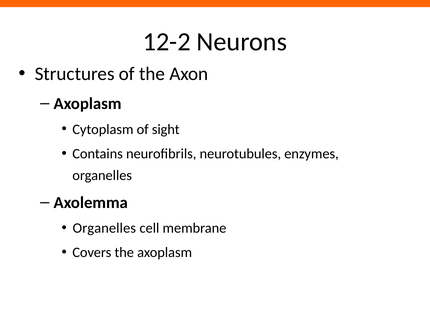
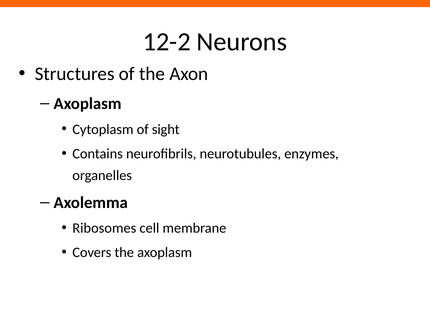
Organelles at (104, 228): Organelles -> Ribosomes
